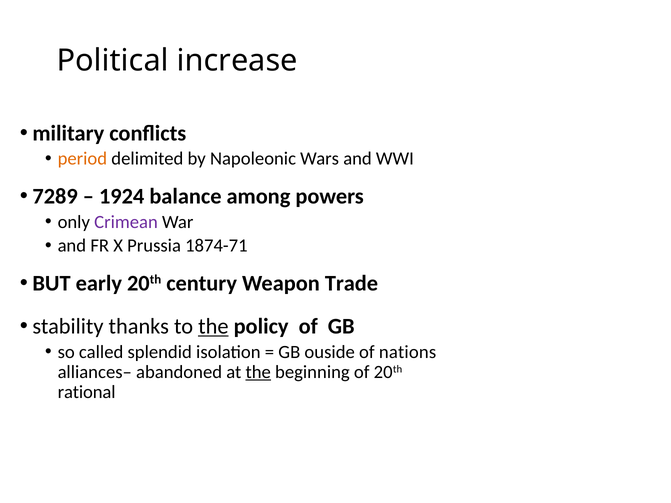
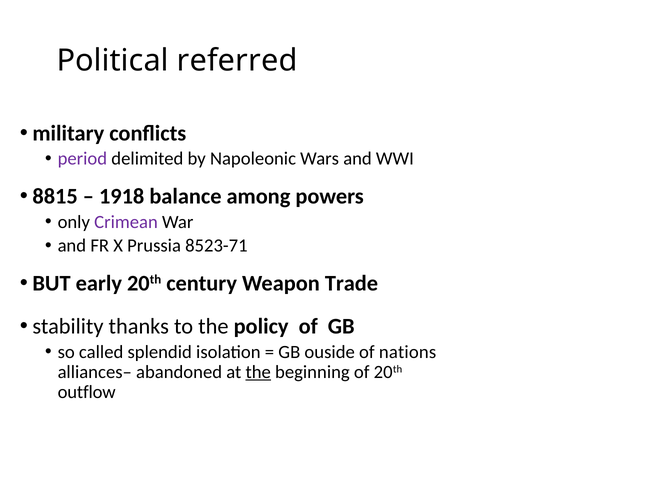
increase: increase -> referred
period colour: orange -> purple
7289: 7289 -> 8815
1924: 1924 -> 1918
1874-71: 1874-71 -> 8523-71
the at (213, 327) underline: present -> none
rational: rational -> outflow
